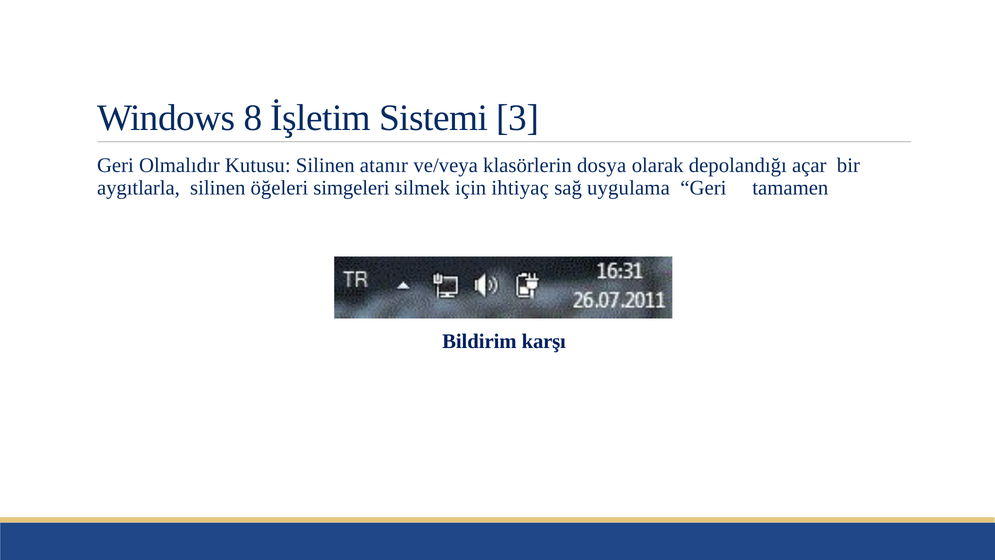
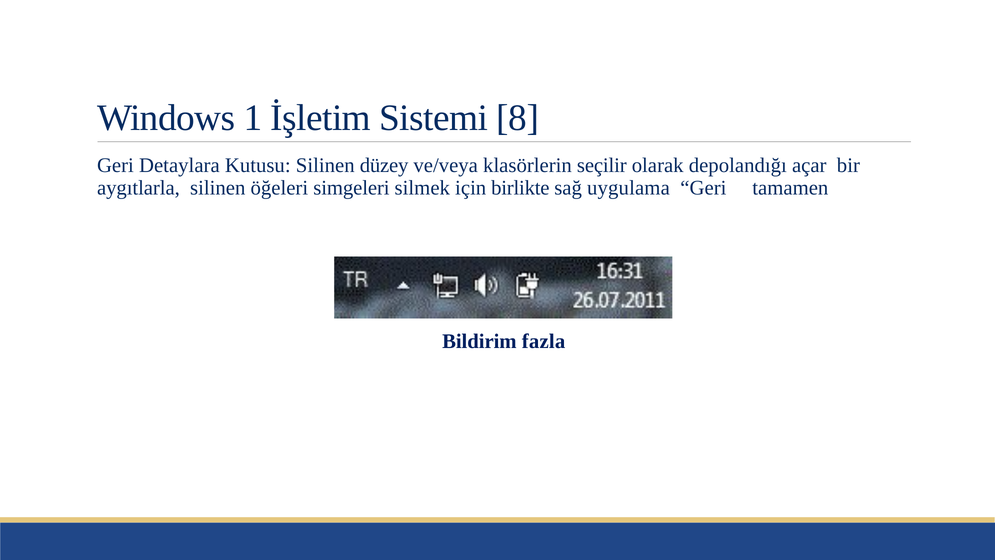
8: 8 -> 1
3: 3 -> 8
Olmalıdır: Olmalıdır -> Detaylara
atanır: atanır -> düzey
dosya: dosya -> seçilir
ihtiyaç: ihtiyaç -> birlikte
karşı: karşı -> fazla
